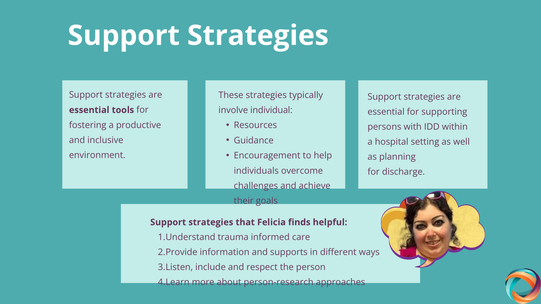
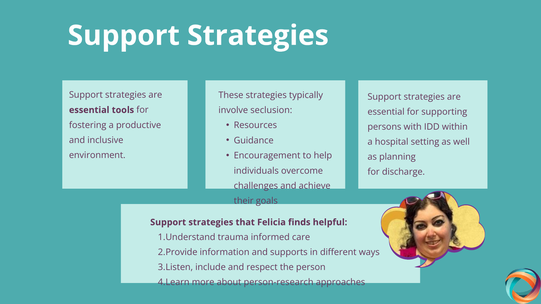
individual: individual -> seclusion
